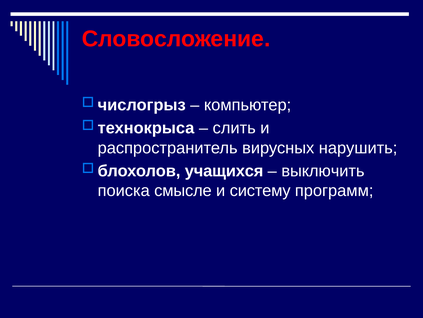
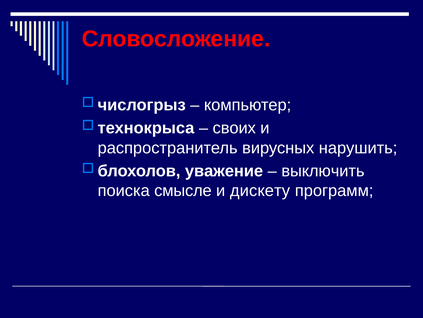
слить: слить -> своих
учащихся: учащихся -> уважение
систему: систему -> дискету
